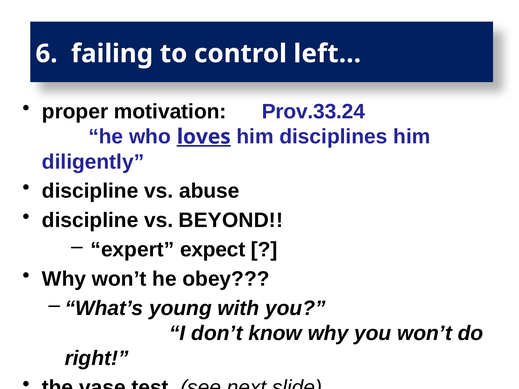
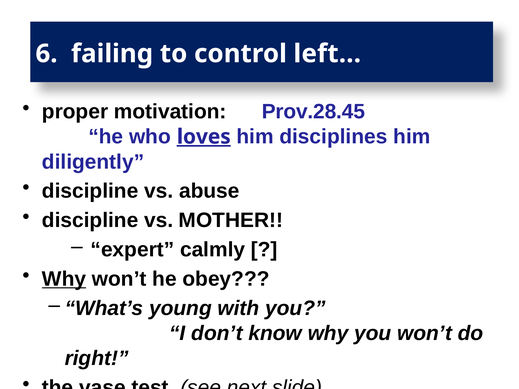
Prov.33.24: Prov.33.24 -> Prov.28.45
BEYOND: BEYOND -> MOTHER
expect: expect -> calmly
Why at (64, 279) underline: none -> present
